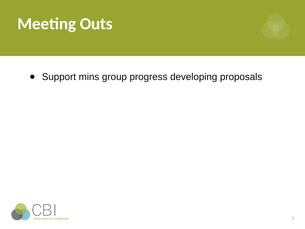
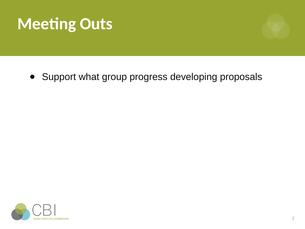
mins: mins -> what
